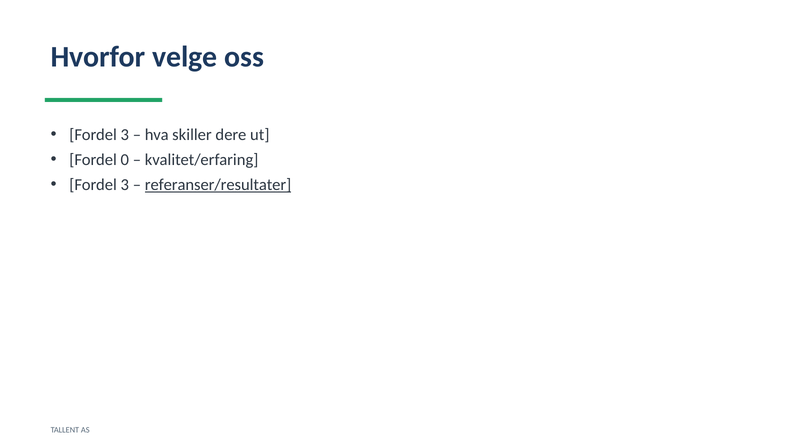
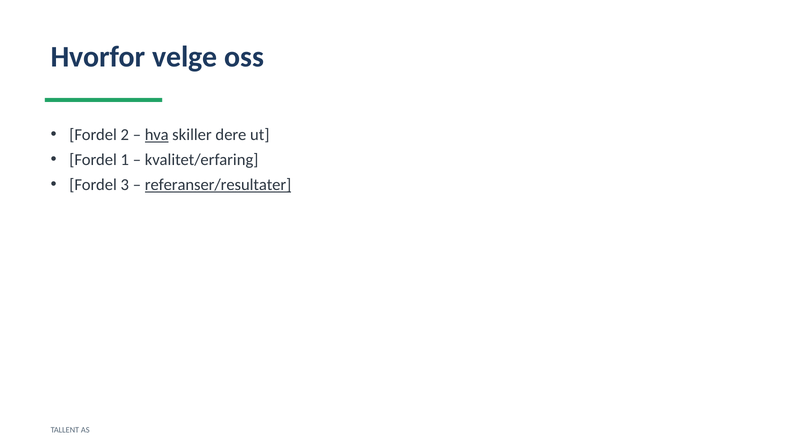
3 at (125, 135): 3 -> 2
hva underline: none -> present
0: 0 -> 1
